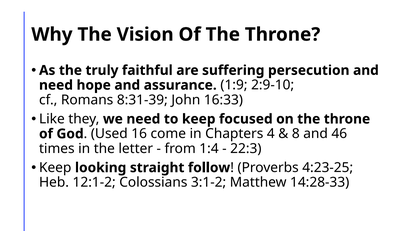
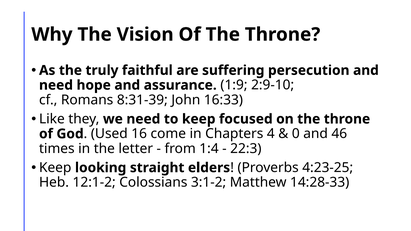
8: 8 -> 0
follow: follow -> elders
